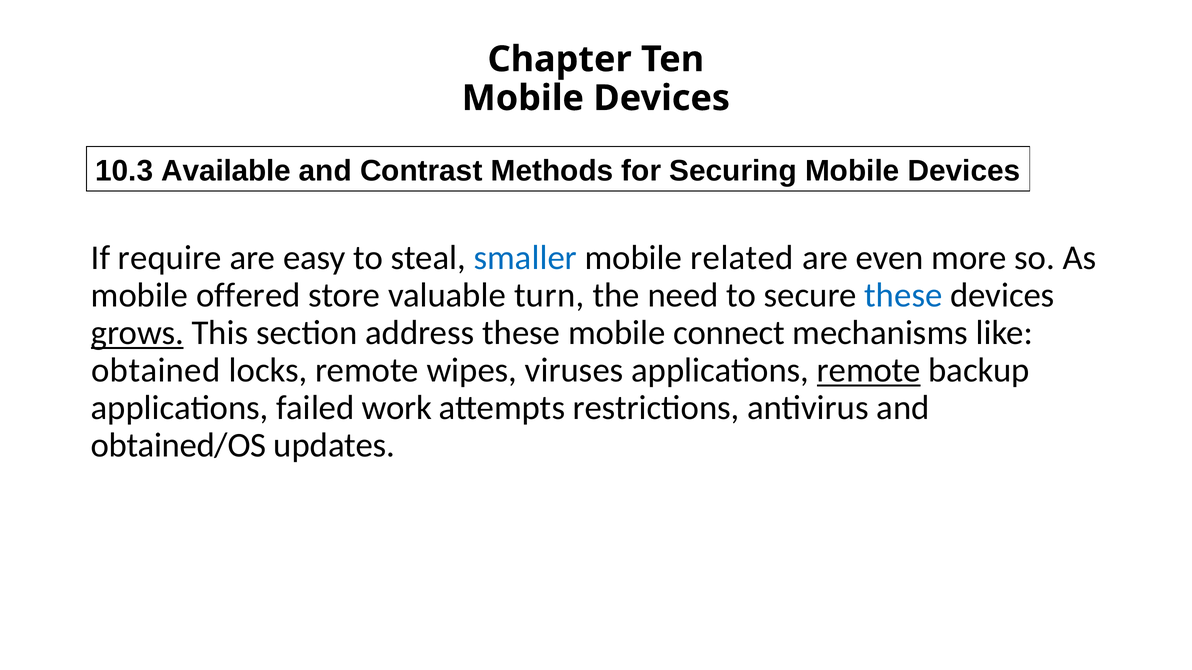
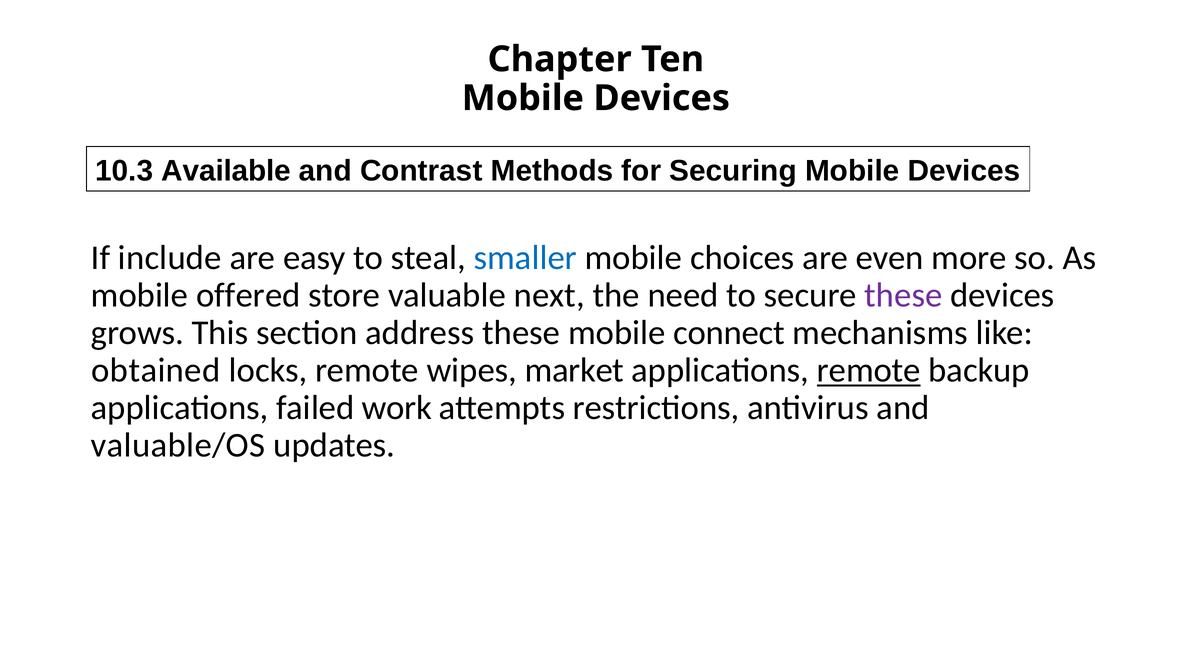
require: require -> include
related: related -> choices
turn: turn -> next
these at (903, 296) colour: blue -> purple
grows underline: present -> none
viruses: viruses -> market
obtained/OS: obtained/OS -> valuable/OS
